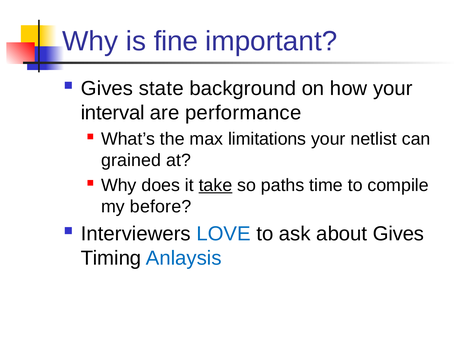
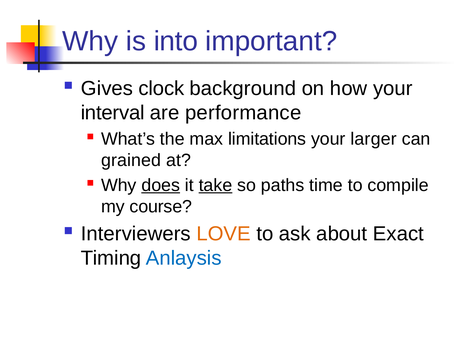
fine: fine -> into
state: state -> clock
netlist: netlist -> larger
does underline: none -> present
before: before -> course
LOVE colour: blue -> orange
about Gives: Gives -> Exact
